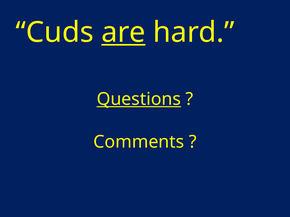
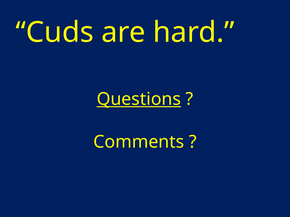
are underline: present -> none
